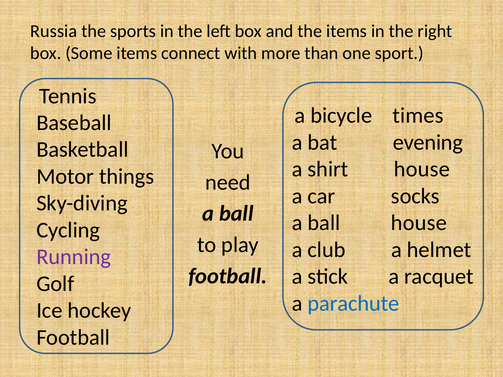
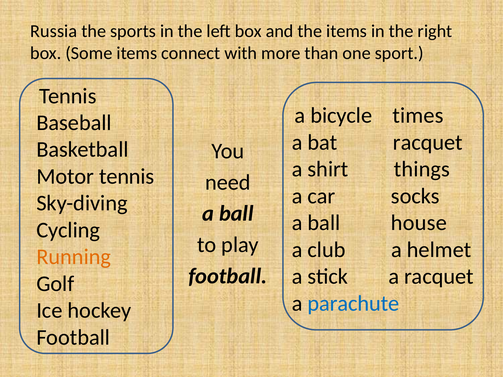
bat evening: evening -> racquet
shirt house: house -> things
Motor things: things -> tennis
Running colour: purple -> orange
